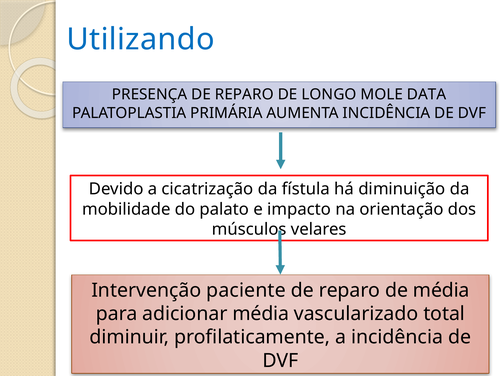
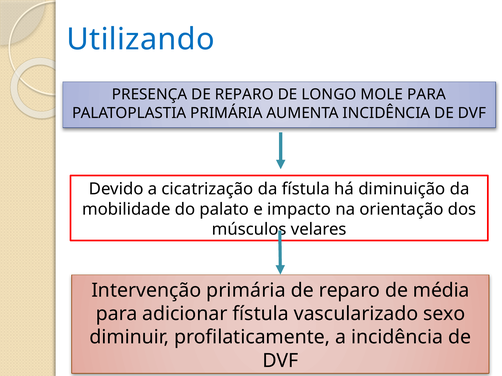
MOLE DATA: DATA -> PARA
Intervenção paciente: paciente -> primária
adicionar média: média -> fístula
total: total -> sexo
